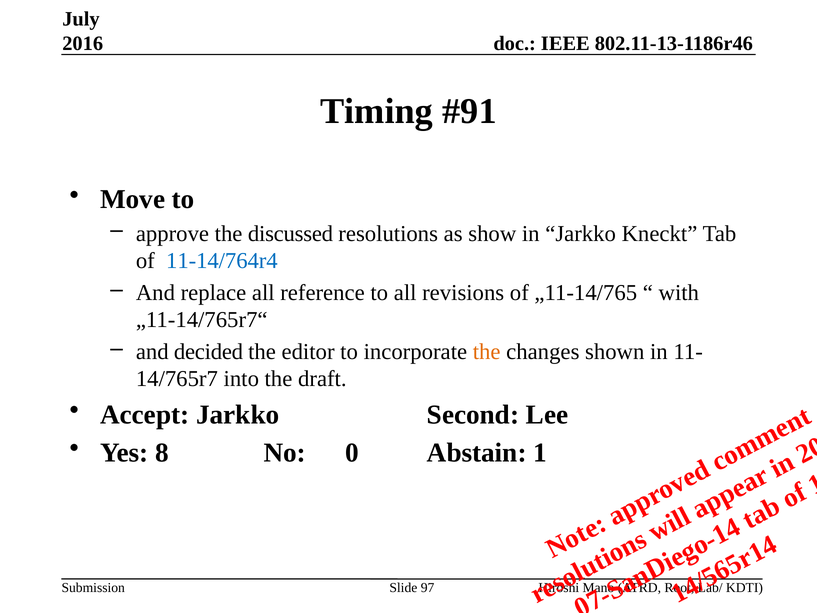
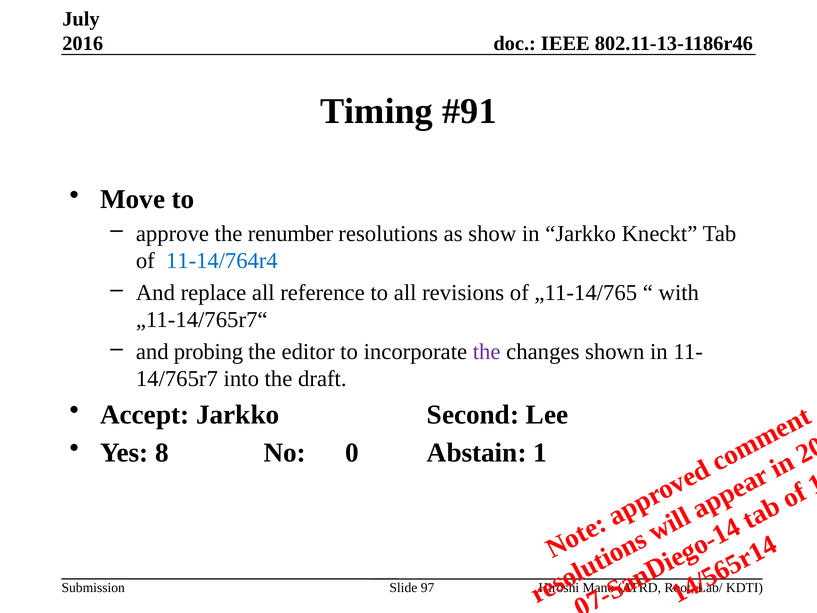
discussed: discussed -> renumber
decided: decided -> probing
the at (487, 352) colour: orange -> purple
